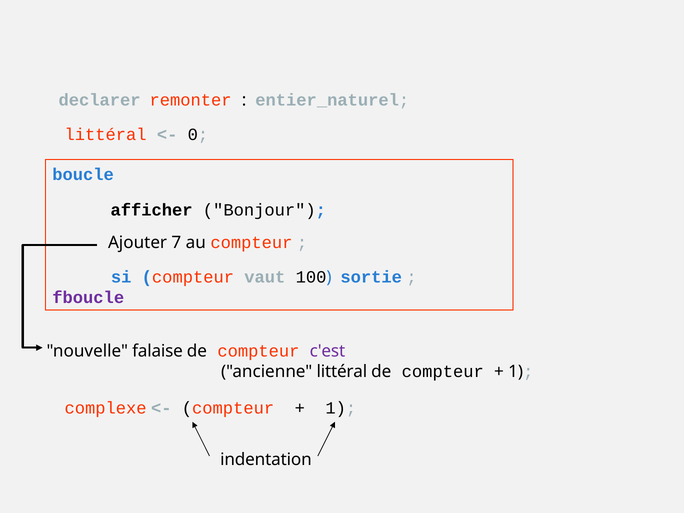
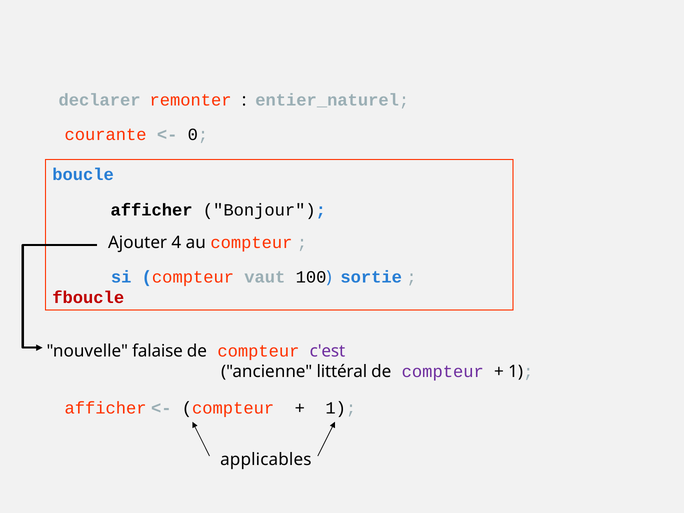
littéral at (106, 134): littéral -> courante
7: 7 -> 4
fboucle colour: purple -> red
compteur at (443, 372) colour: black -> purple
complexe at (106, 408): complexe -> afficher
indentation: indentation -> applicables
